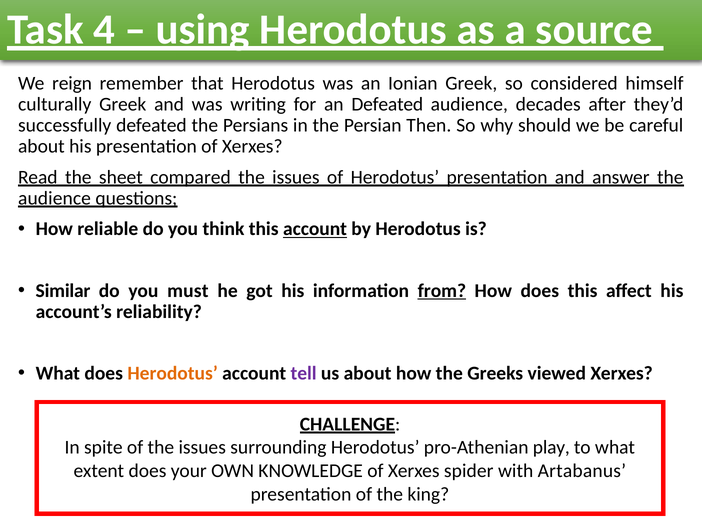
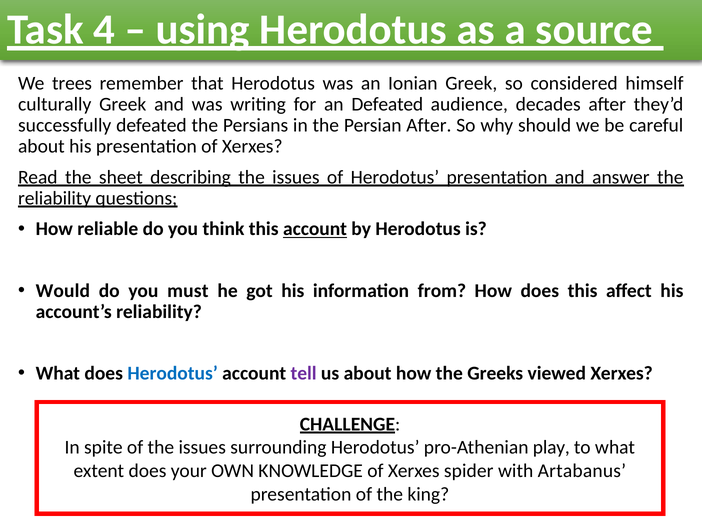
reign: reign -> trees
Persian Then: Then -> After
compared: compared -> describing
audience at (55, 198): audience -> reliability
Similar: Similar -> Would
from underline: present -> none
Herodotus at (173, 374) colour: orange -> blue
